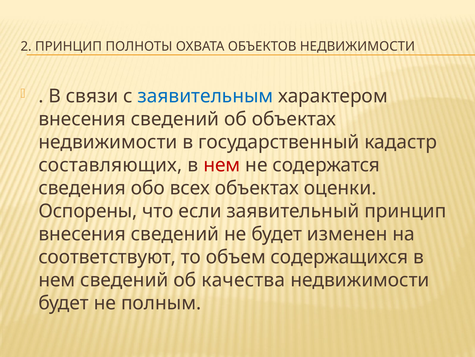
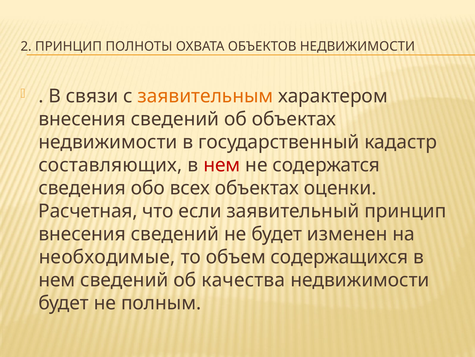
заявительным colour: blue -> orange
Оспорены: Оспорены -> Расчетная
соответствуют: соответствуют -> необходимые
